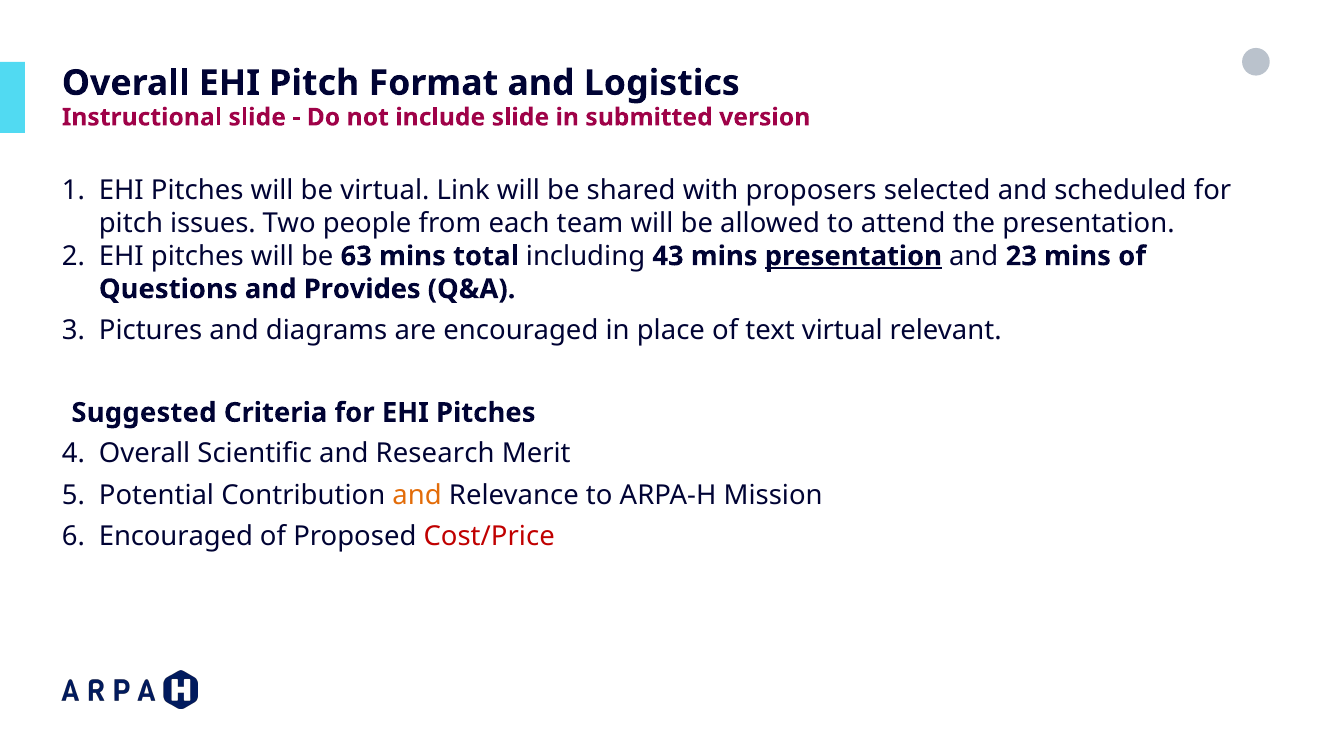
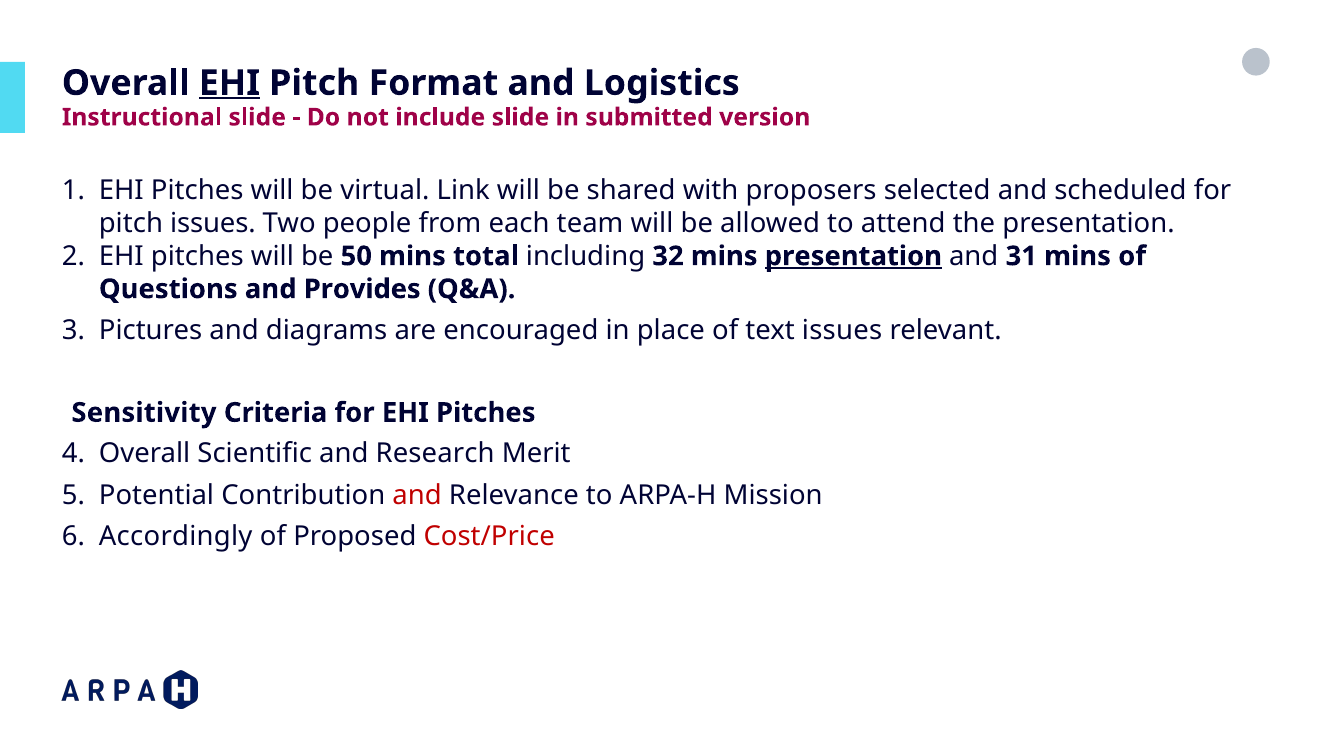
EHI at (229, 83) underline: none -> present
63: 63 -> 50
43: 43 -> 32
23: 23 -> 31
text virtual: virtual -> issues
Suggested: Suggested -> Sensitivity
and at (417, 495) colour: orange -> red
Encouraged at (176, 537): Encouraged -> Accordingly
